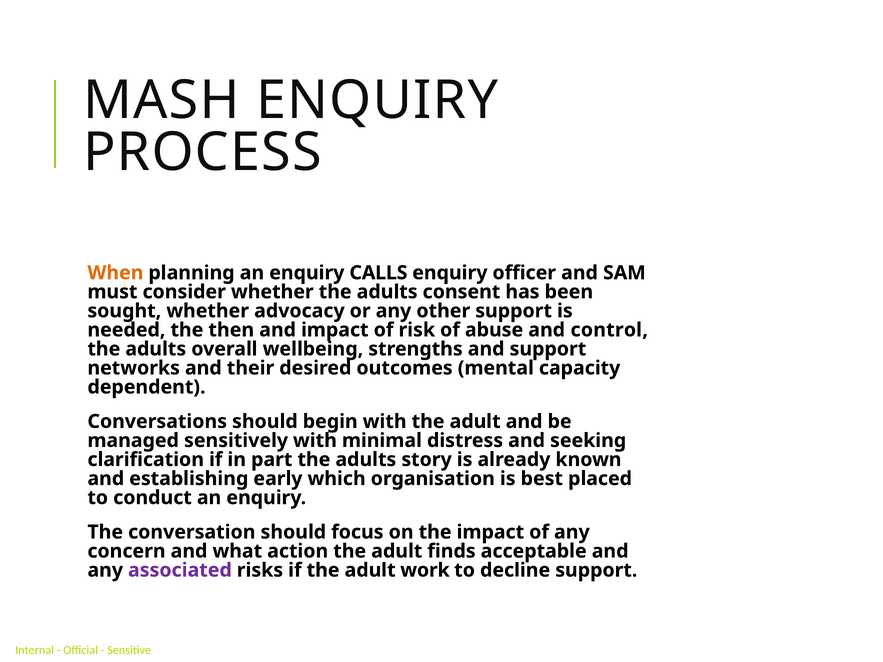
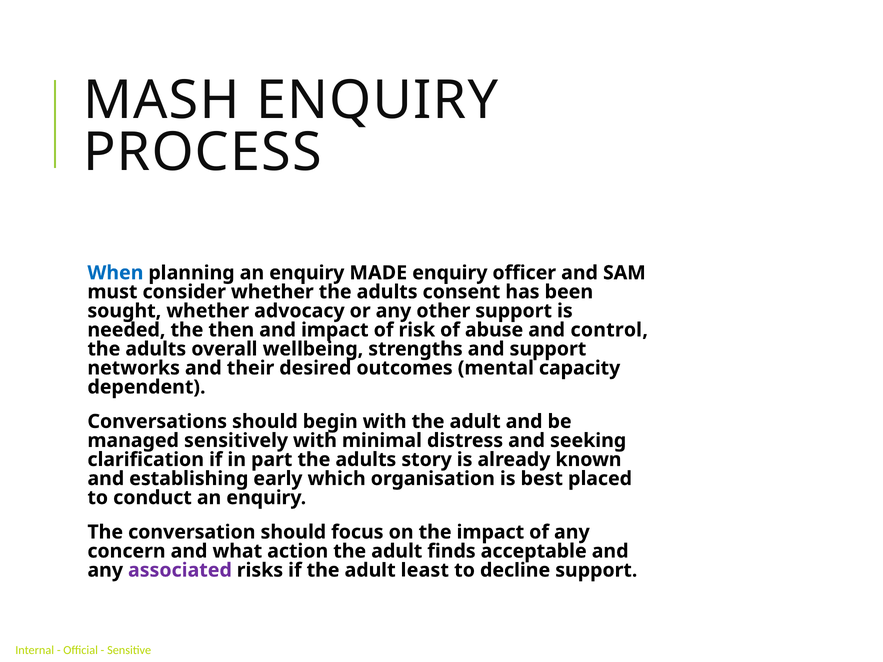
When colour: orange -> blue
CALLS: CALLS -> MADE
work: work -> least
